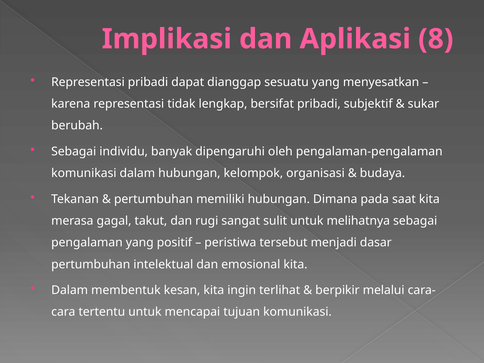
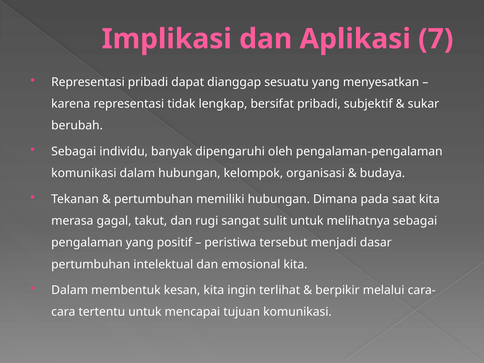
8: 8 -> 7
